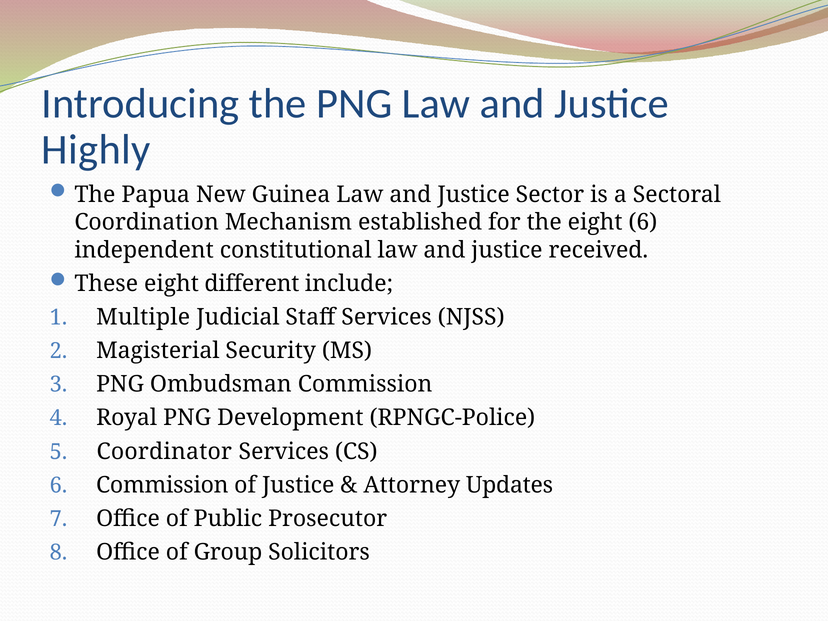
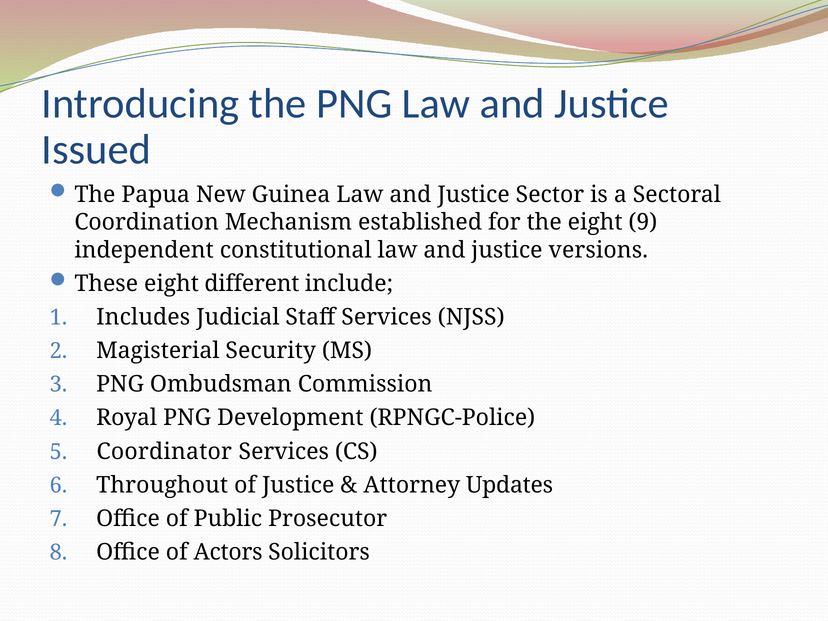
Highly: Highly -> Issued
eight 6: 6 -> 9
received: received -> versions
Multiple: Multiple -> Includes
Commission at (162, 485): Commission -> Throughout
Group: Group -> Actors
